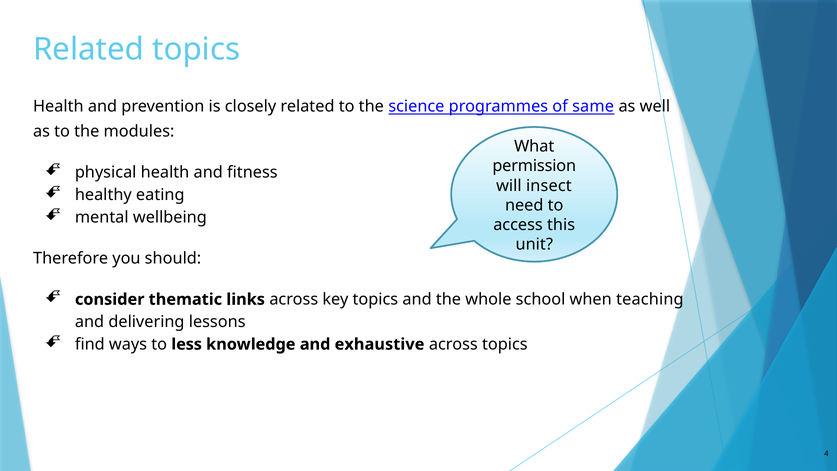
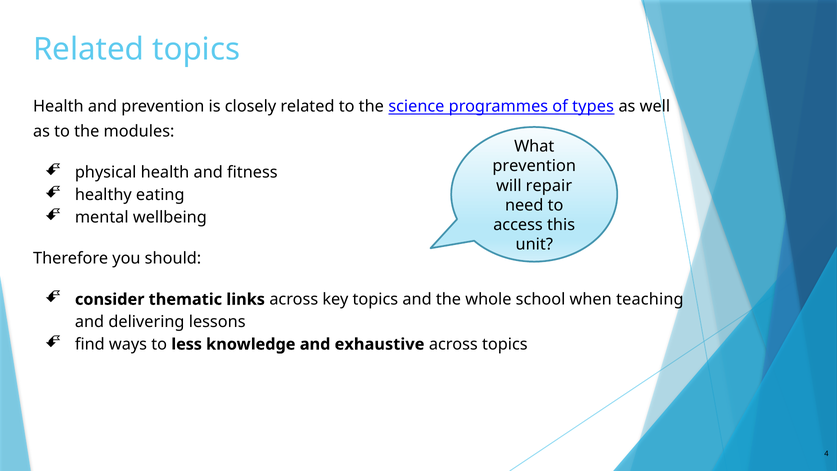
same: same -> types
permission at (534, 166): permission -> prevention
insect: insect -> repair
